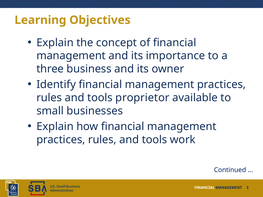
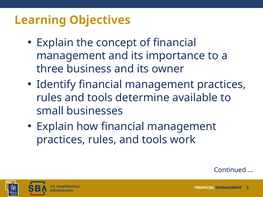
proprietor: proprietor -> determine
